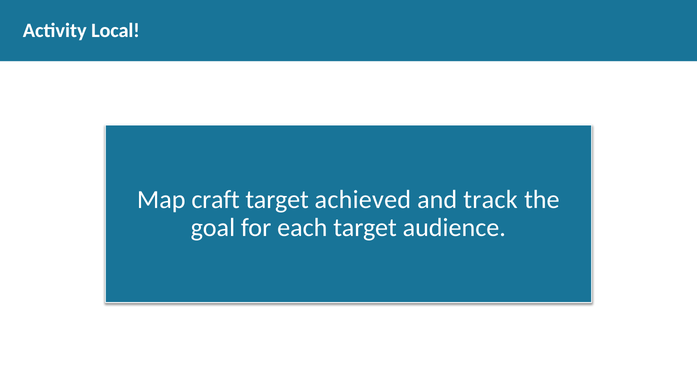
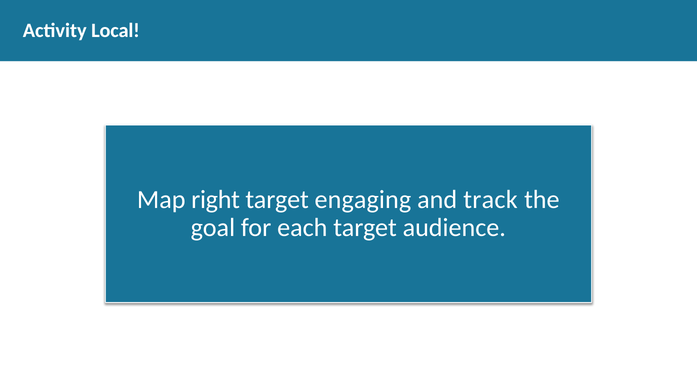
craft: craft -> right
achieved: achieved -> engaging
